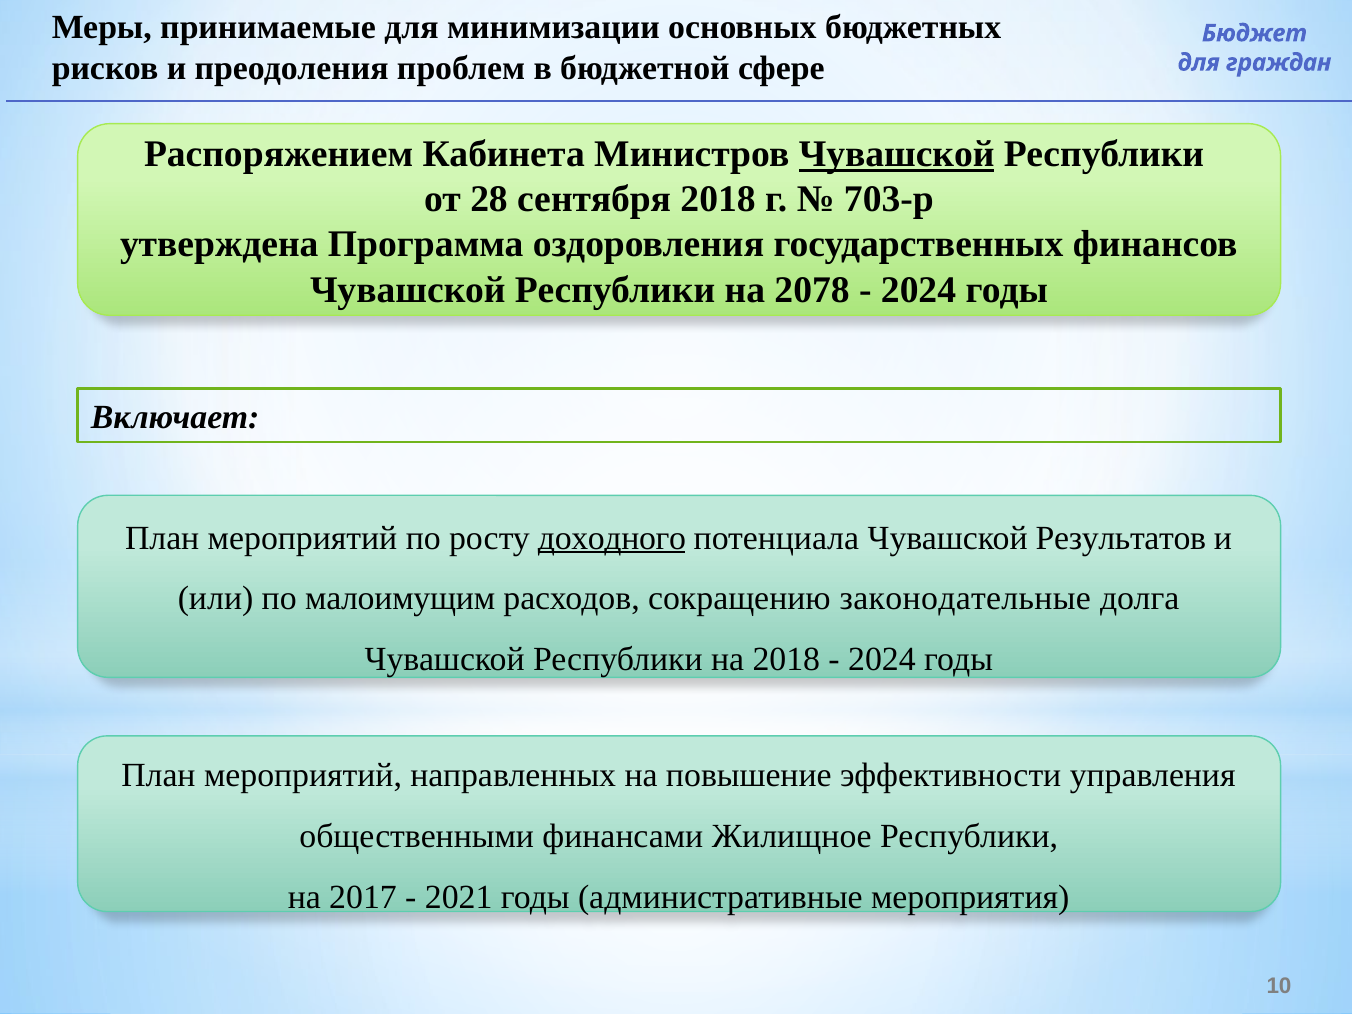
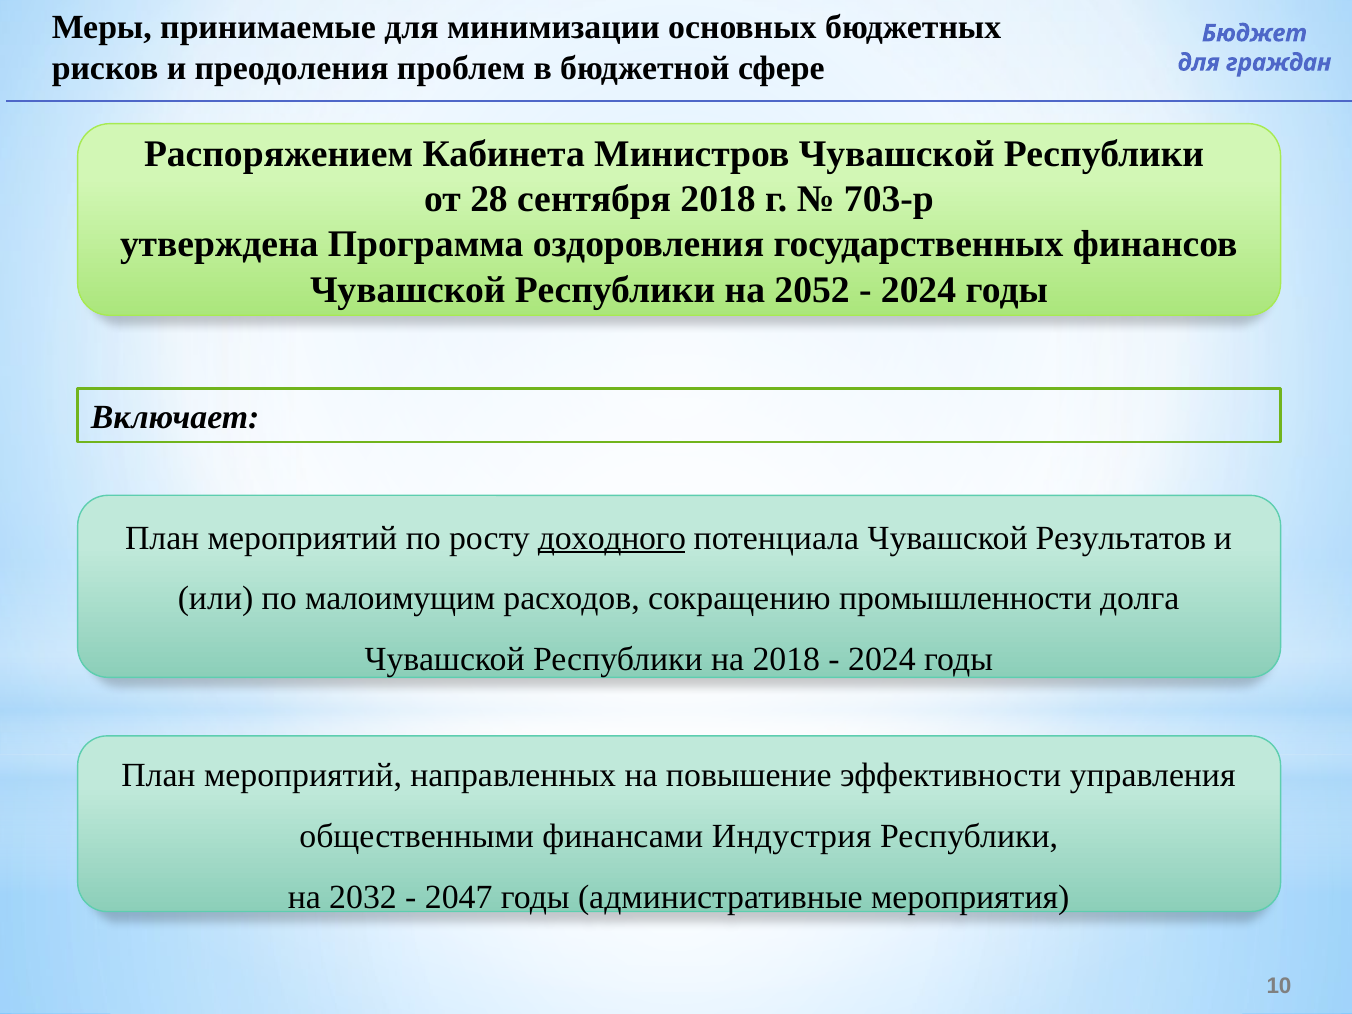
Чувашской at (897, 154) underline: present -> none
2078: 2078 -> 2052
законодательные: законодательные -> промышленности
Жилищное: Жилищное -> Индустрия
2017: 2017 -> 2032
2021: 2021 -> 2047
